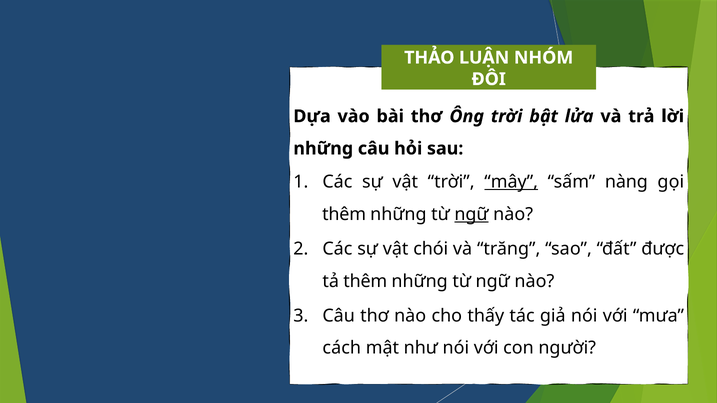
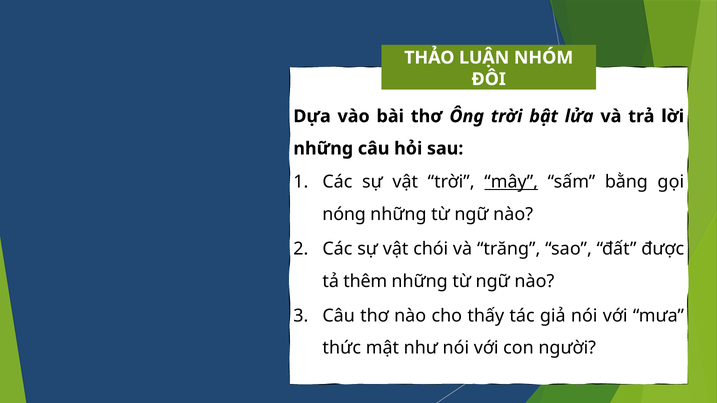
nàng: nàng -> bằng
thêm at (344, 214): thêm -> nóng
ngữ at (471, 214) underline: present -> none
cách: cách -> thức
